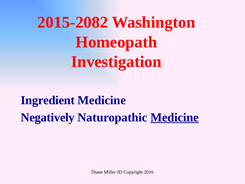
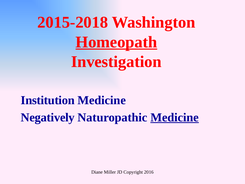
2015-2082: 2015-2082 -> 2015-2018
Homeopath underline: none -> present
Ingredient: Ingredient -> Institution
